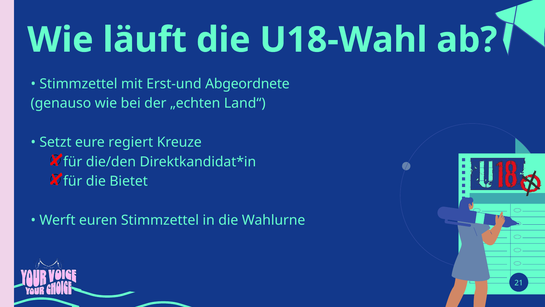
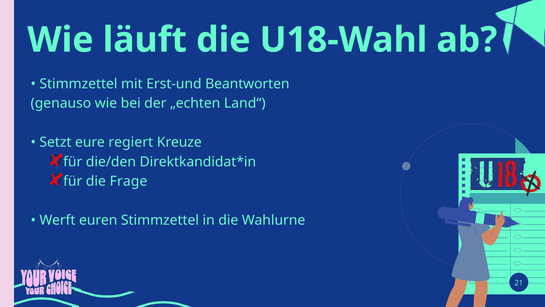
Abgeordnete: Abgeordnete -> Beantworten
Bietet: Bietet -> Frage
